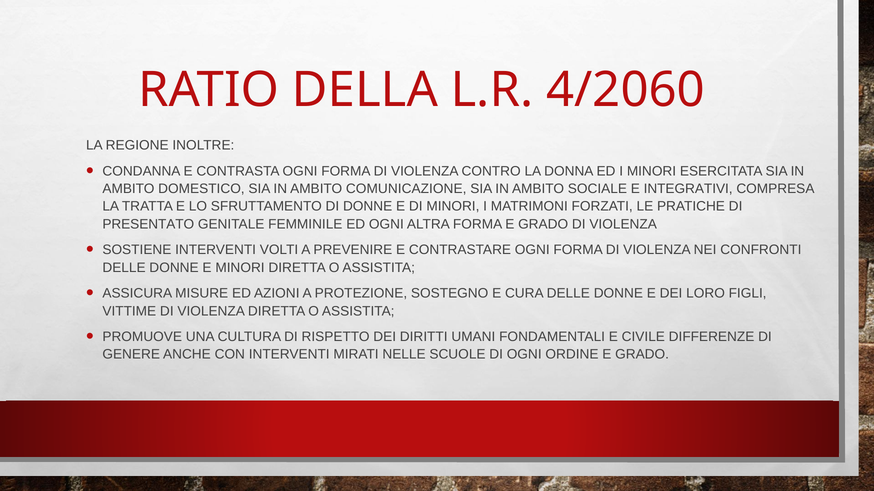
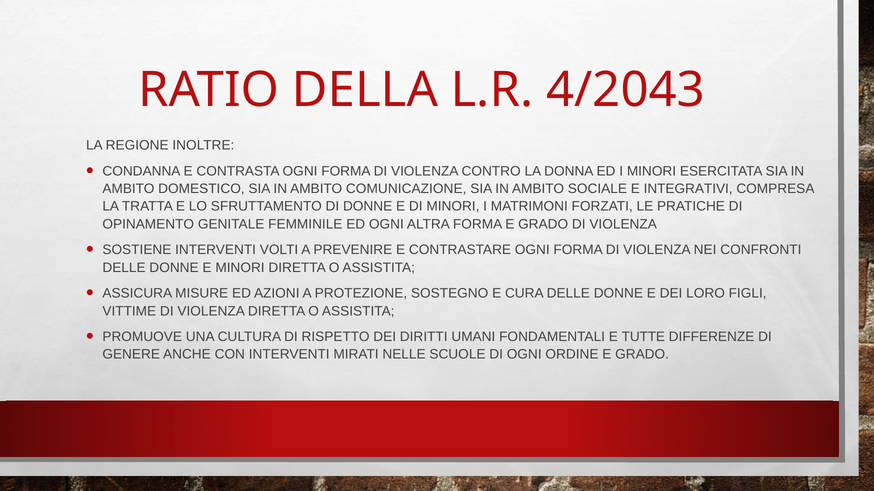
4/2060: 4/2060 -> 4/2043
PRESENTATO: PRESENTATO -> OPINAMENTO
CIVILE: CIVILE -> TUTTE
